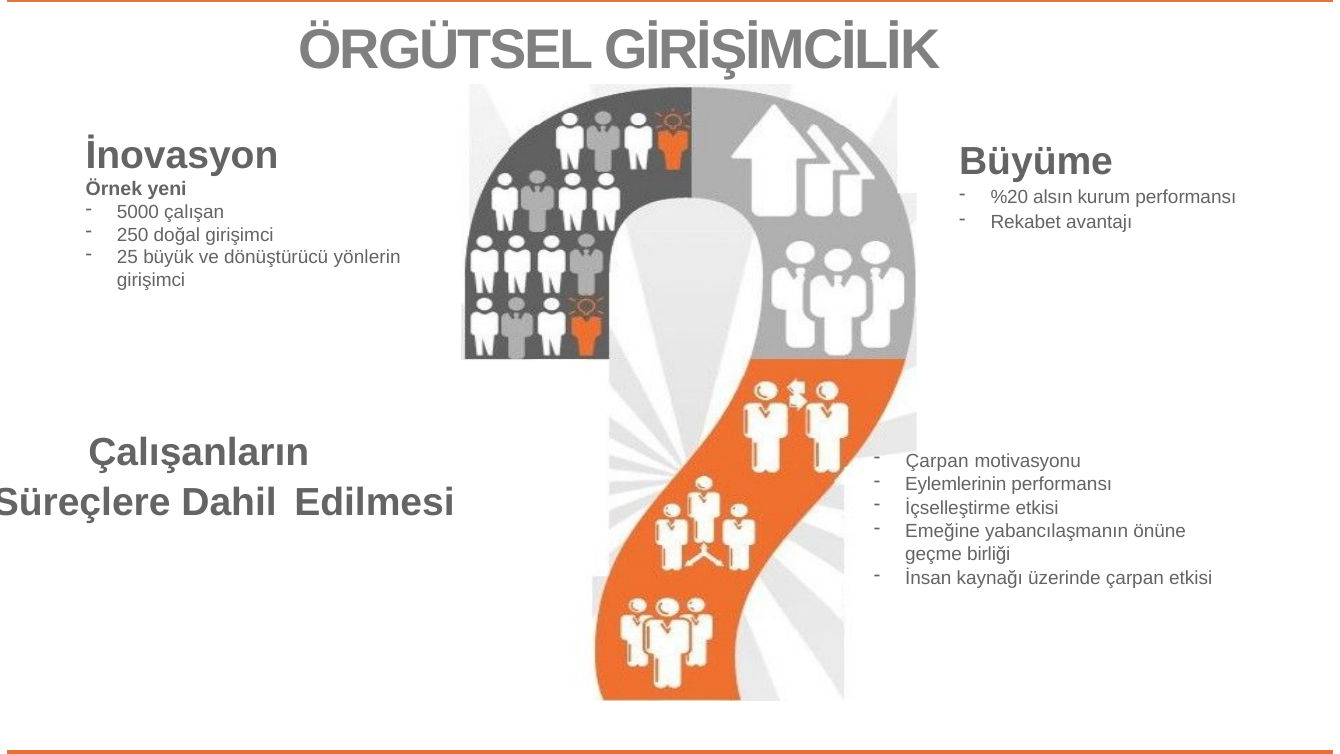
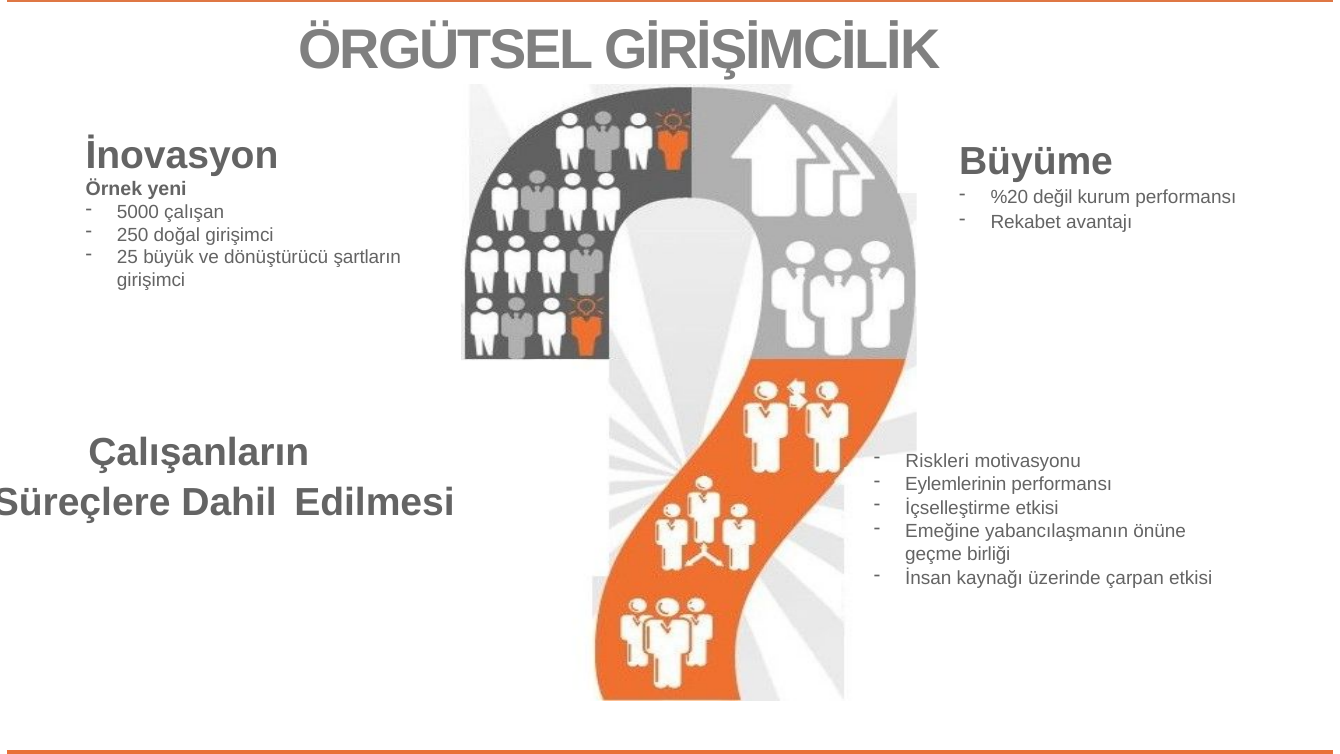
alsın: alsın -> değil
yönlerin: yönlerin -> şartların
Çarpan at (937, 461): Çarpan -> Riskleri
